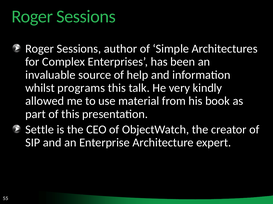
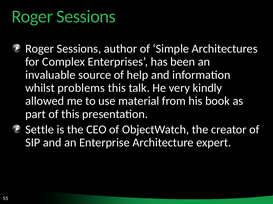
programs: programs -> problems
